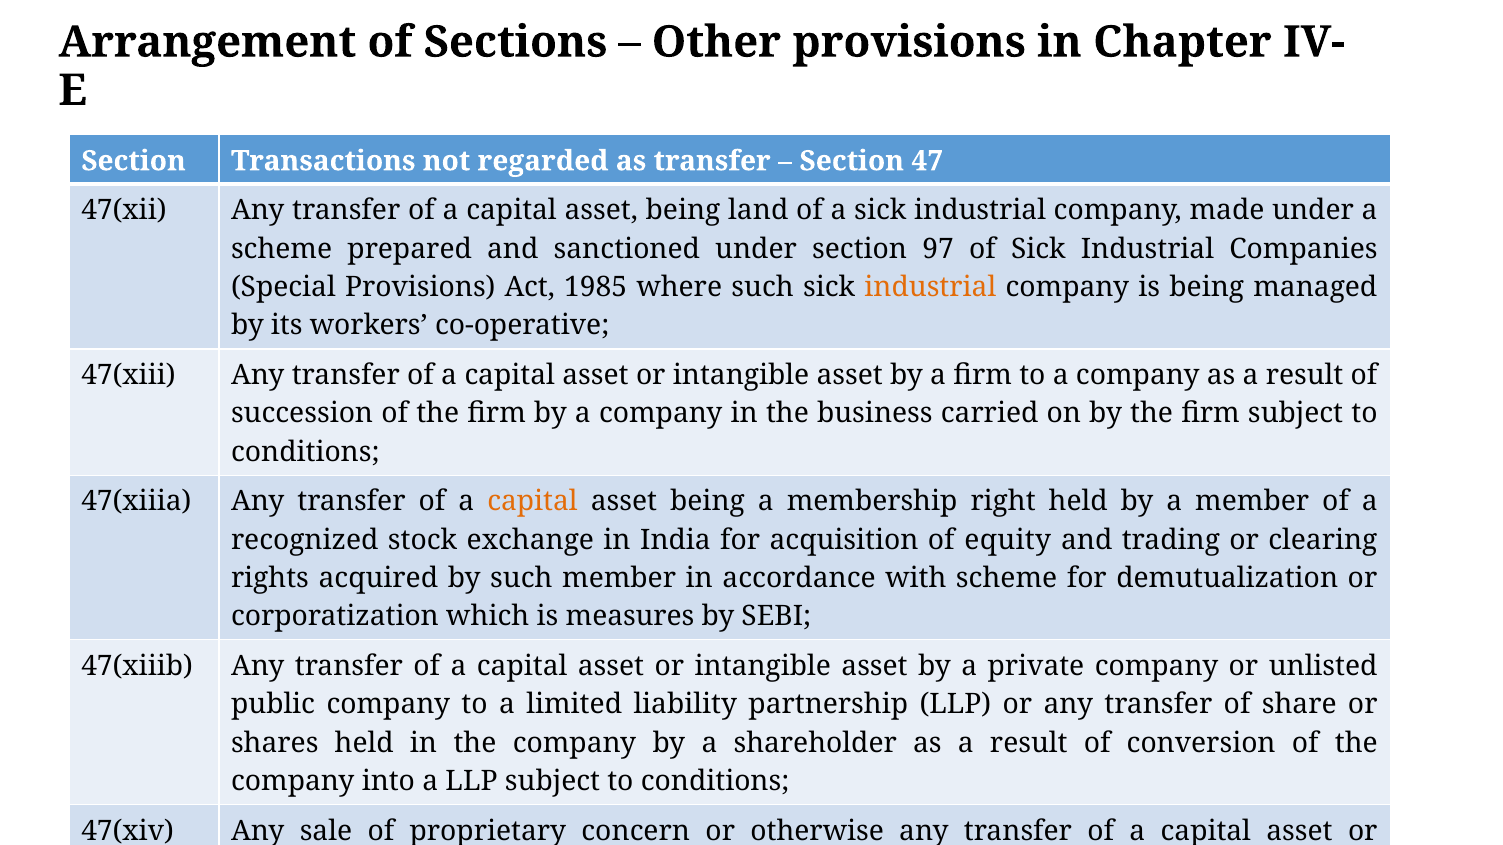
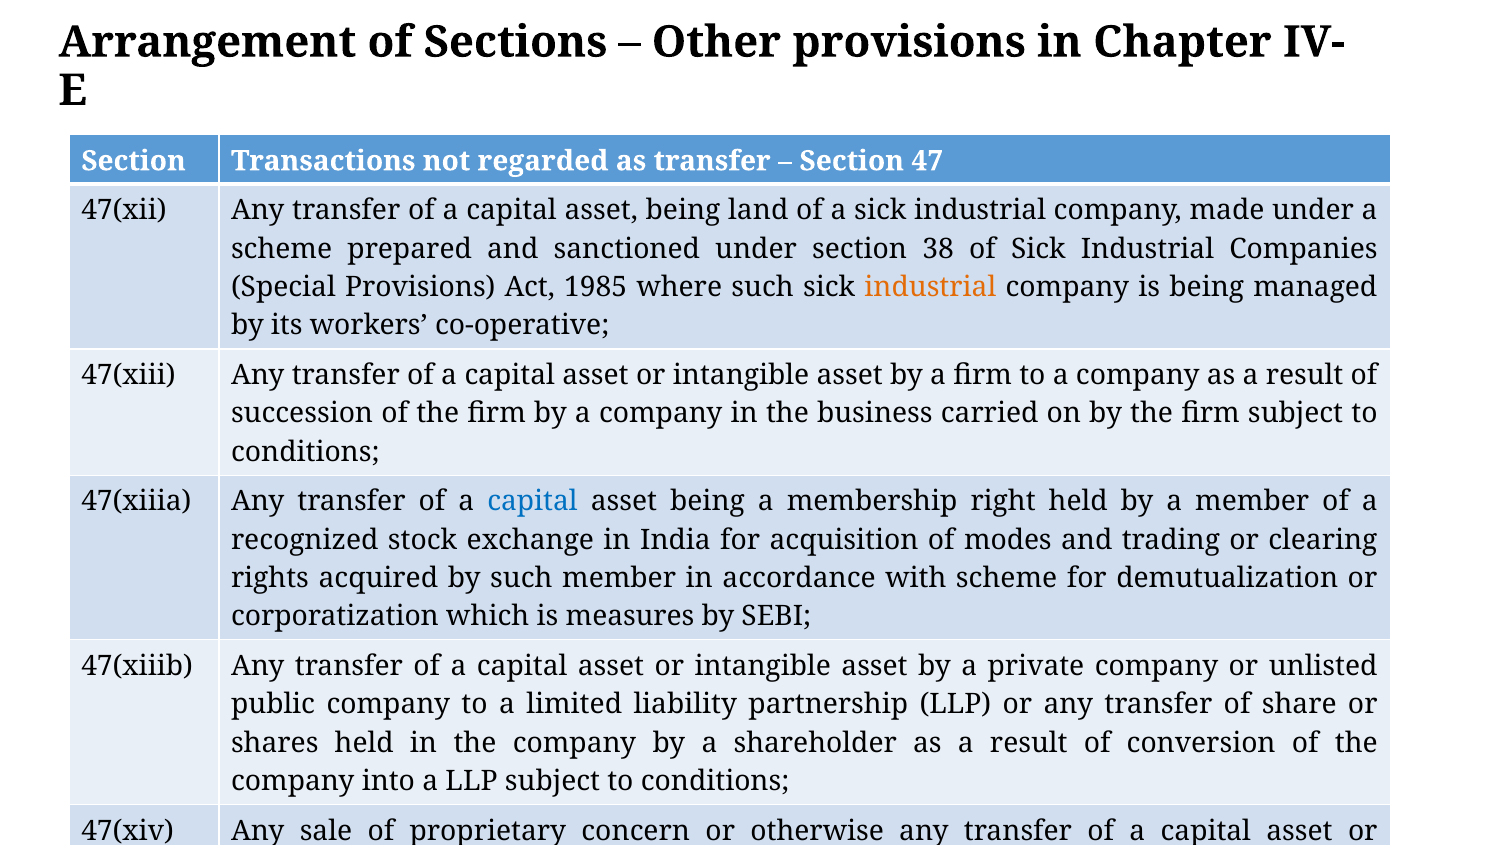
97: 97 -> 38
capital at (532, 502) colour: orange -> blue
equity: equity -> modes
